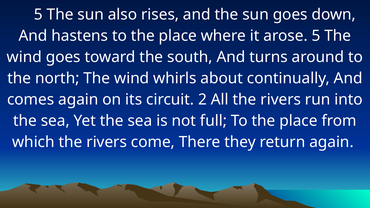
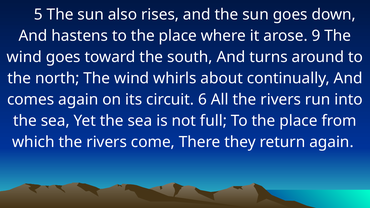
arose 5: 5 -> 9
2: 2 -> 6
